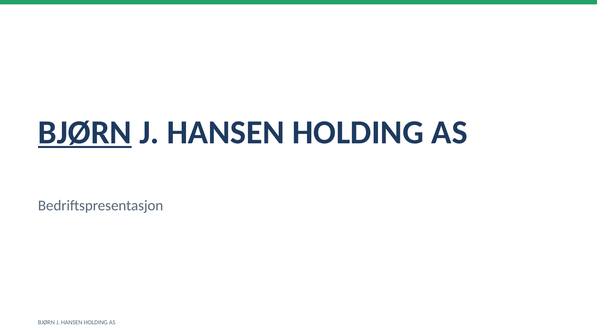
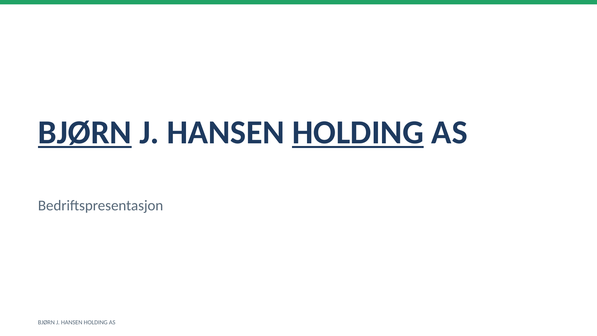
HOLDING at (358, 132) underline: none -> present
